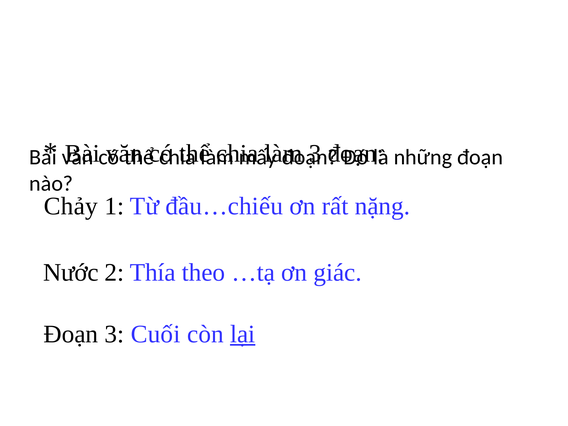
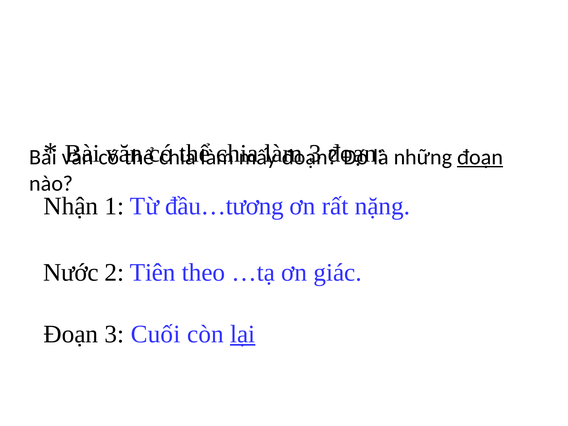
đoạn at (480, 157) underline: none -> present
Chảy: Chảy -> Nhận
đầu…chiếu: đầu…chiếu -> đầu…tương
Thía: Thía -> Tiên
